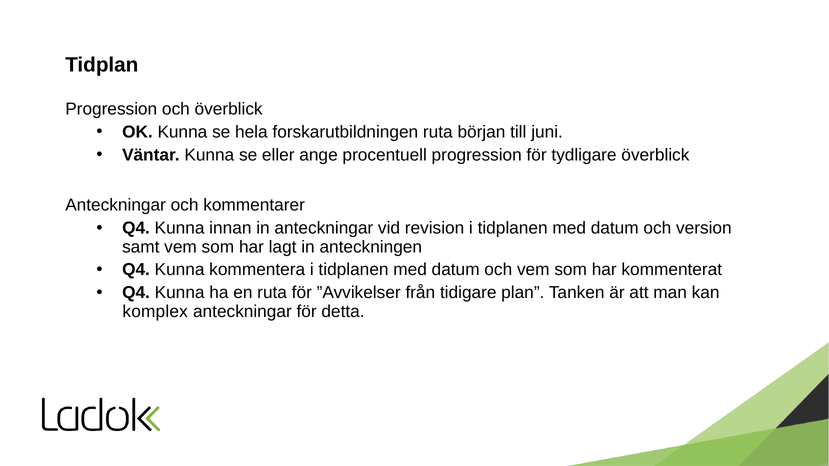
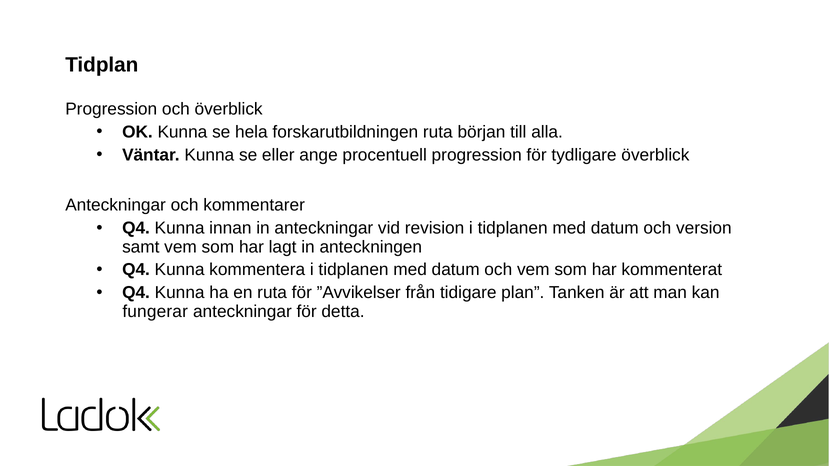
juni: juni -> alla
komplex: komplex -> fungerar
